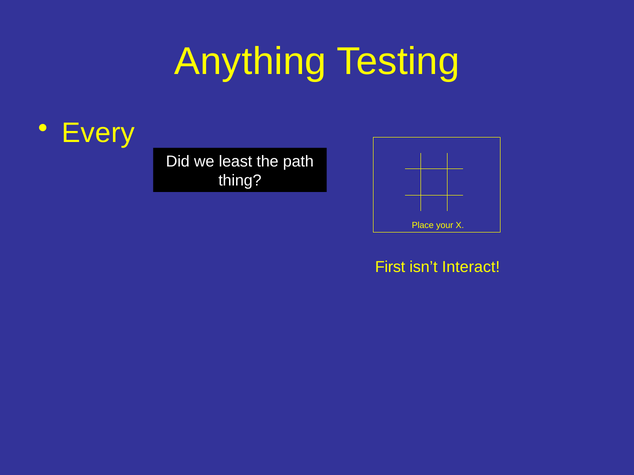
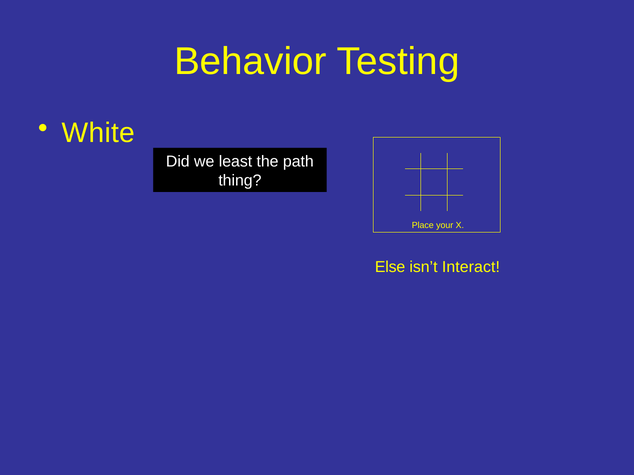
Anything: Anything -> Behavior
Every: Every -> White
First: First -> Else
